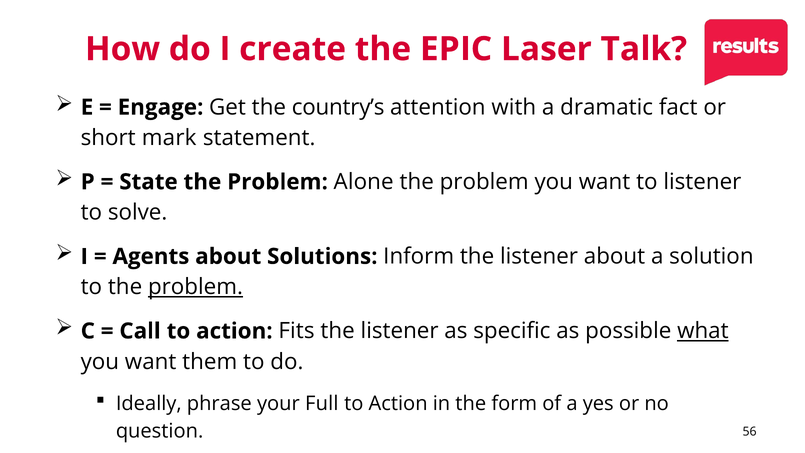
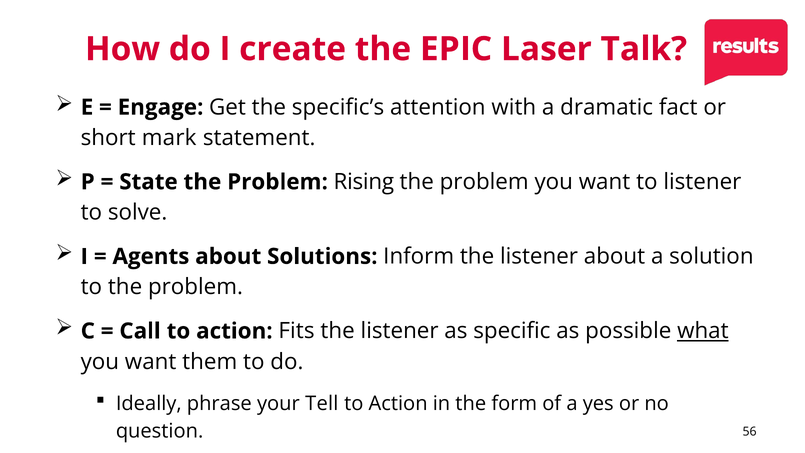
country’s: country’s -> specific’s
Alone: Alone -> Rising
problem at (195, 287) underline: present -> none
Full: Full -> Tell
